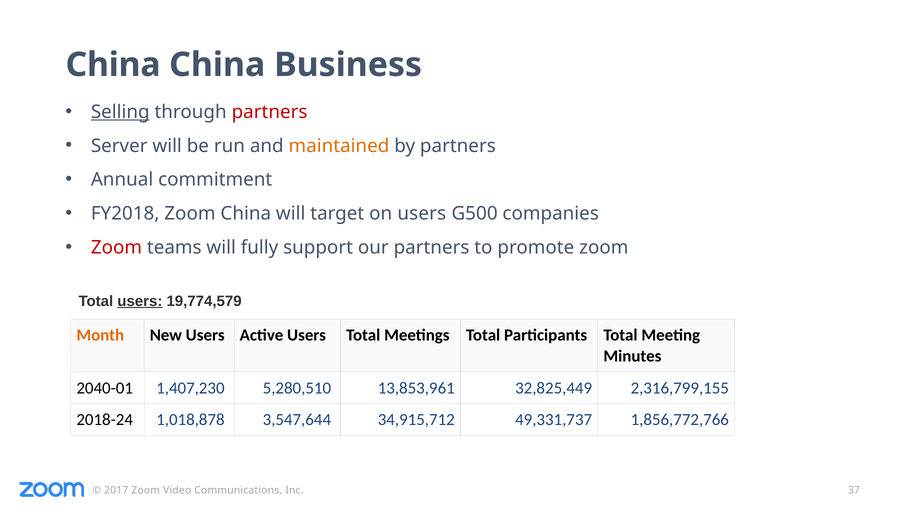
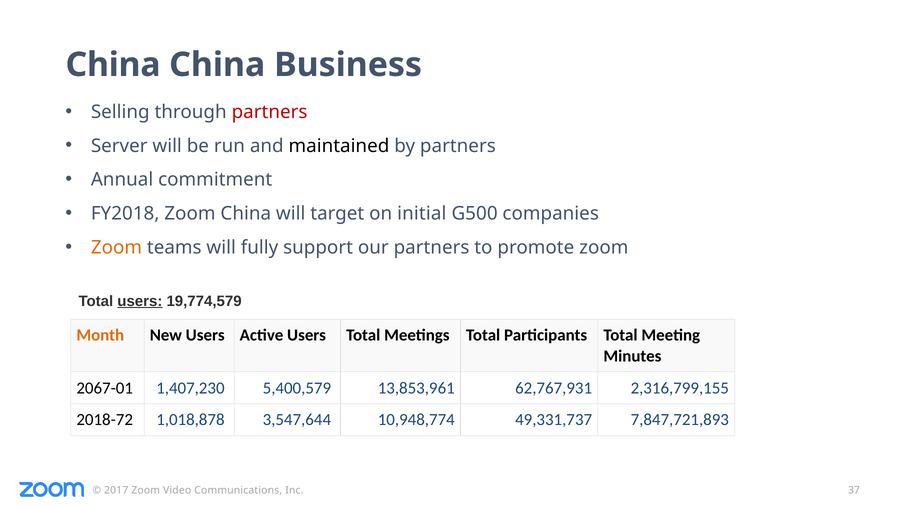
Selling underline: present -> none
maintained colour: orange -> black
on users: users -> initial
Zoom at (116, 247) colour: red -> orange
2040-01: 2040-01 -> 2067-01
5,280,510: 5,280,510 -> 5,400,579
32,825,449: 32,825,449 -> 62,767,931
2018-24: 2018-24 -> 2018-72
34,915,712: 34,915,712 -> 10,948,774
1,856,772,766: 1,856,772,766 -> 7,847,721,893
